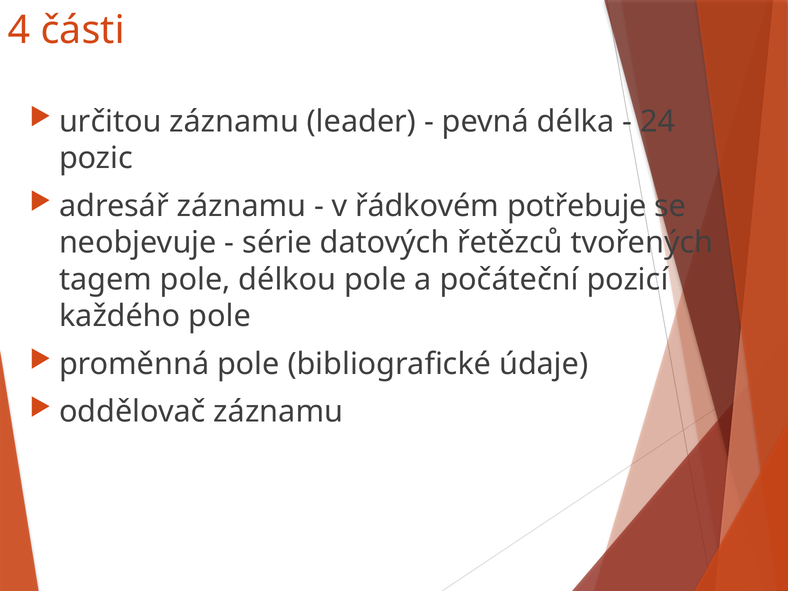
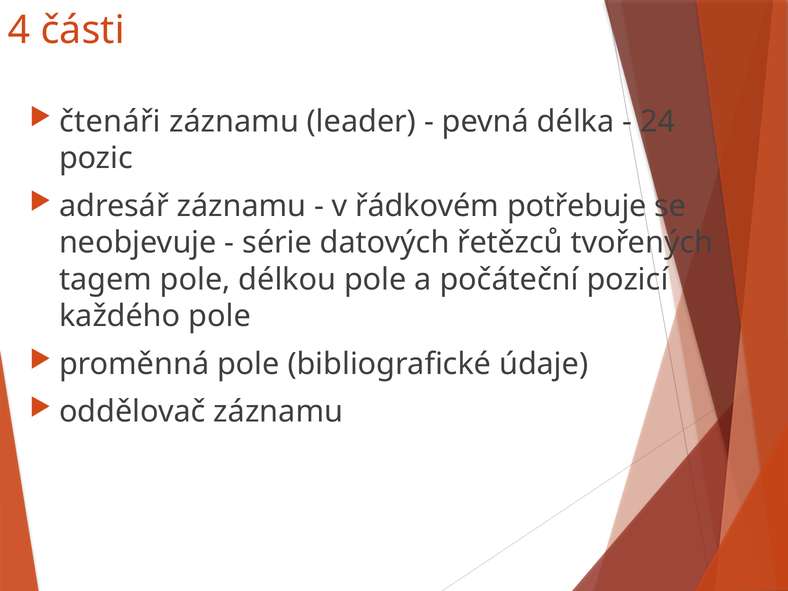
určitou: určitou -> čtenáři
